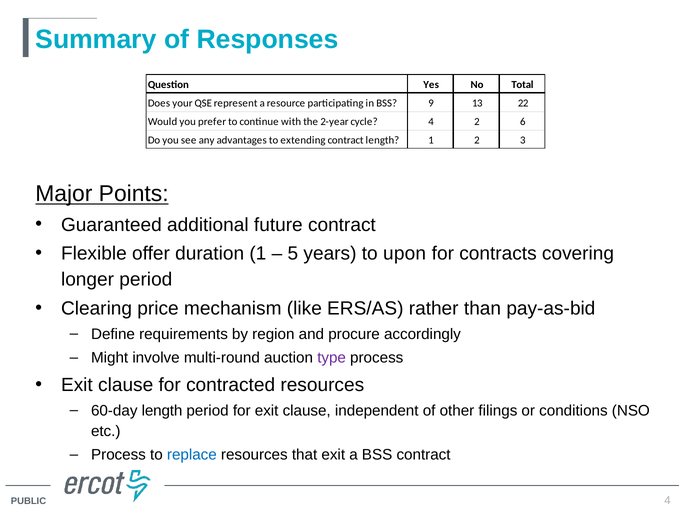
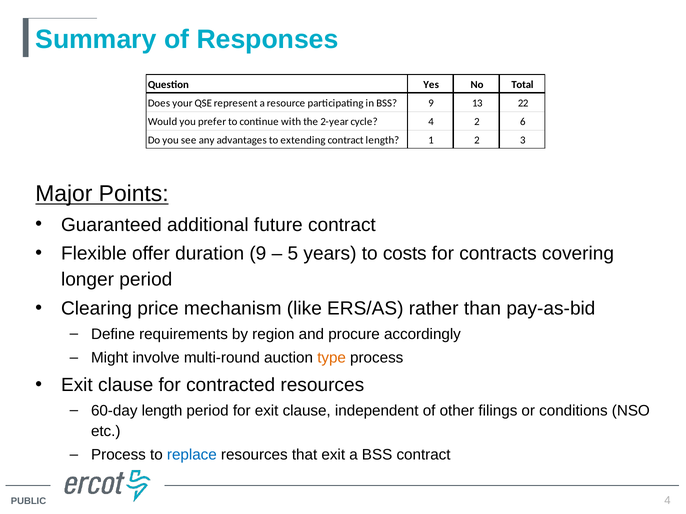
duration 1: 1 -> 9
upon: upon -> costs
type colour: purple -> orange
